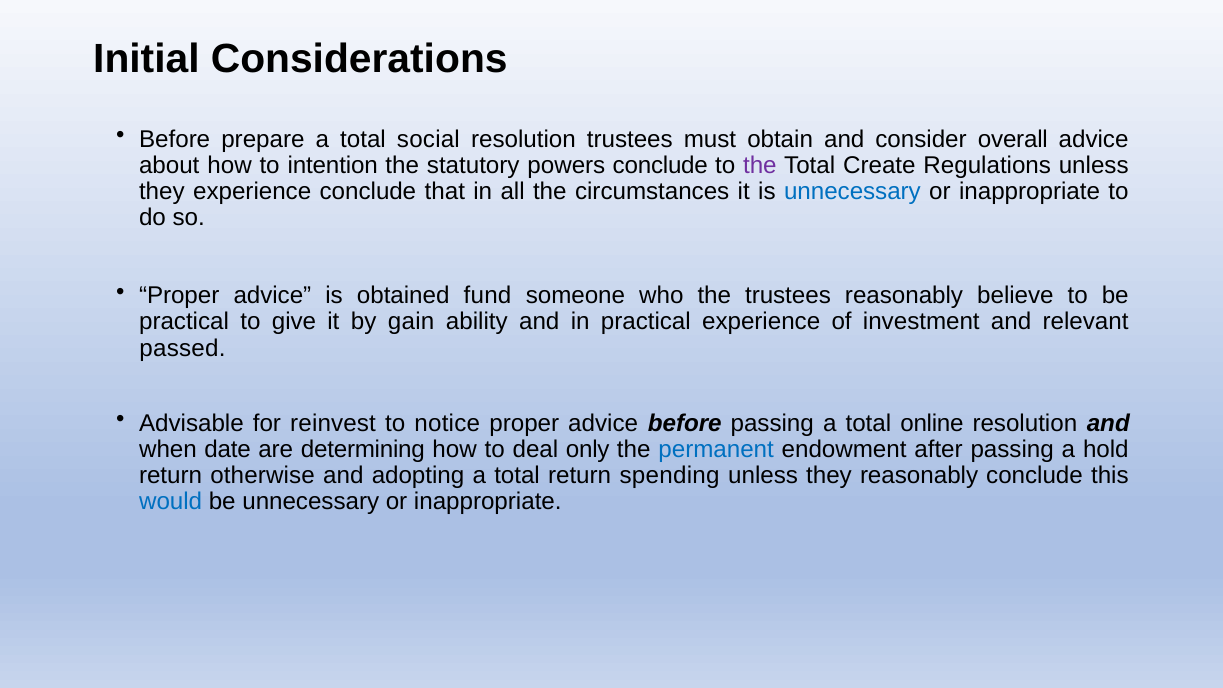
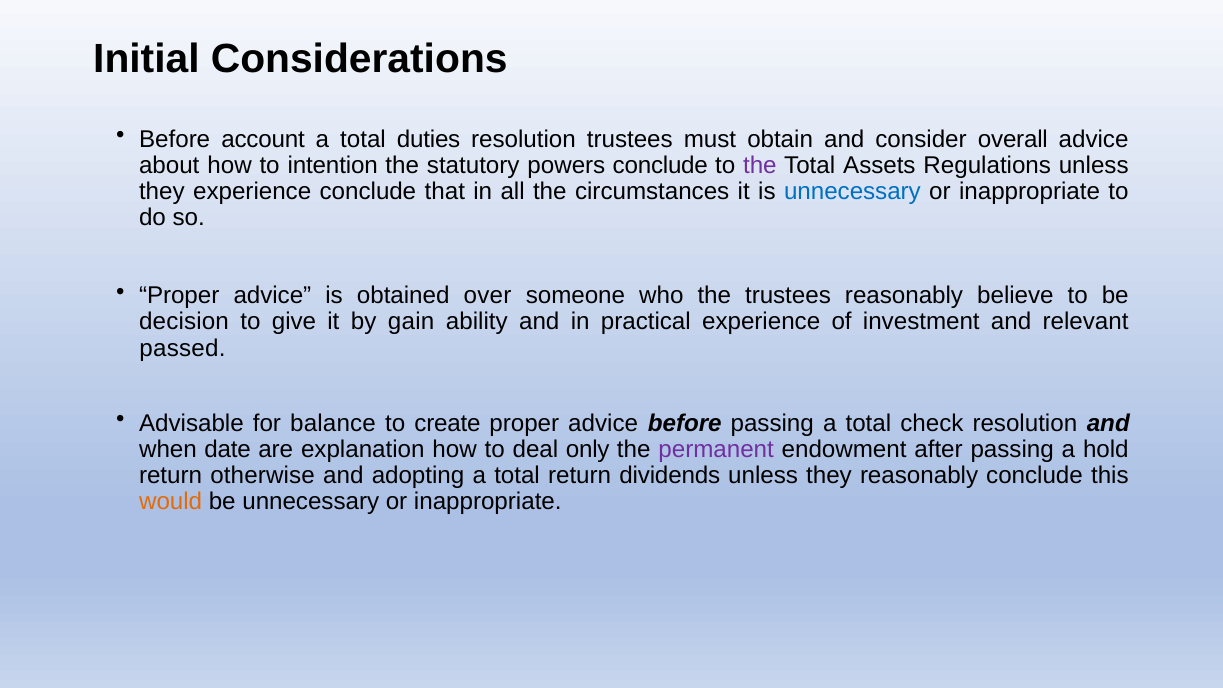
prepare: prepare -> account
social: social -> duties
Create: Create -> Assets
fund: fund -> over
practical at (184, 322): practical -> decision
reinvest: reinvest -> balance
notice: notice -> create
online: online -> check
determining: determining -> explanation
permanent colour: blue -> purple
spending: spending -> dividends
would colour: blue -> orange
